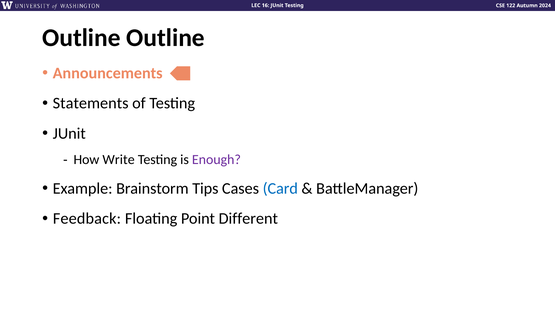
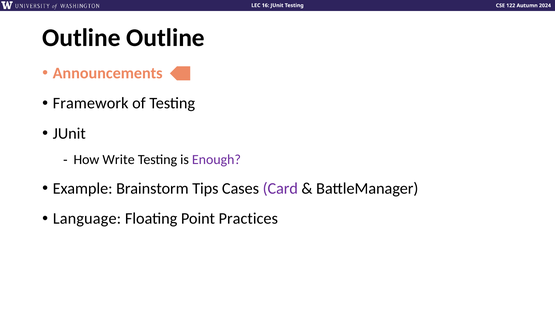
Statements: Statements -> Framework
Card colour: blue -> purple
Feedback: Feedback -> Language
Different: Different -> Practices
